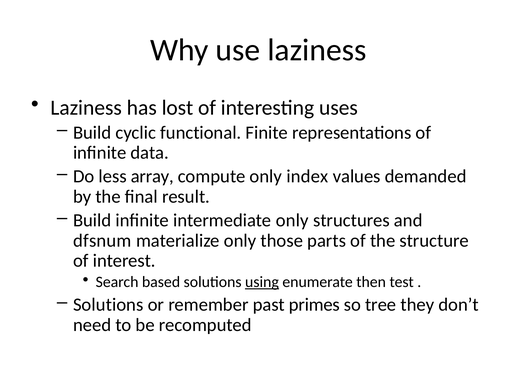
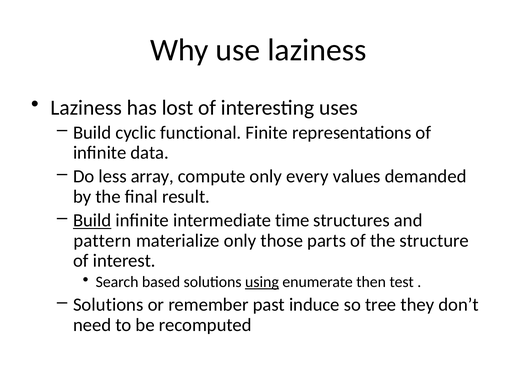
index: index -> every
Build at (92, 220) underline: none -> present
intermediate only: only -> time
dfsnum: dfsnum -> pattern
primes: primes -> induce
